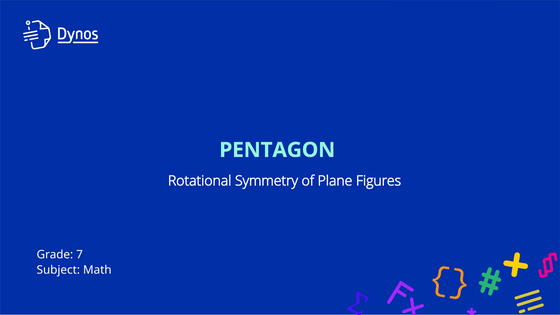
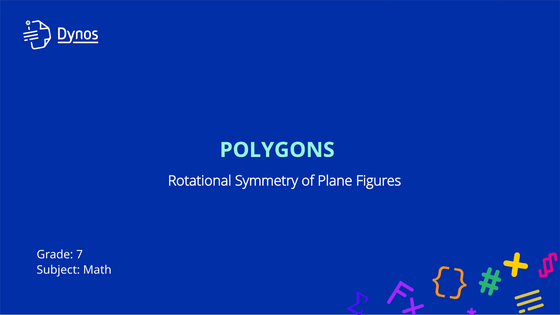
PENTAGON: PENTAGON -> POLYGONS
